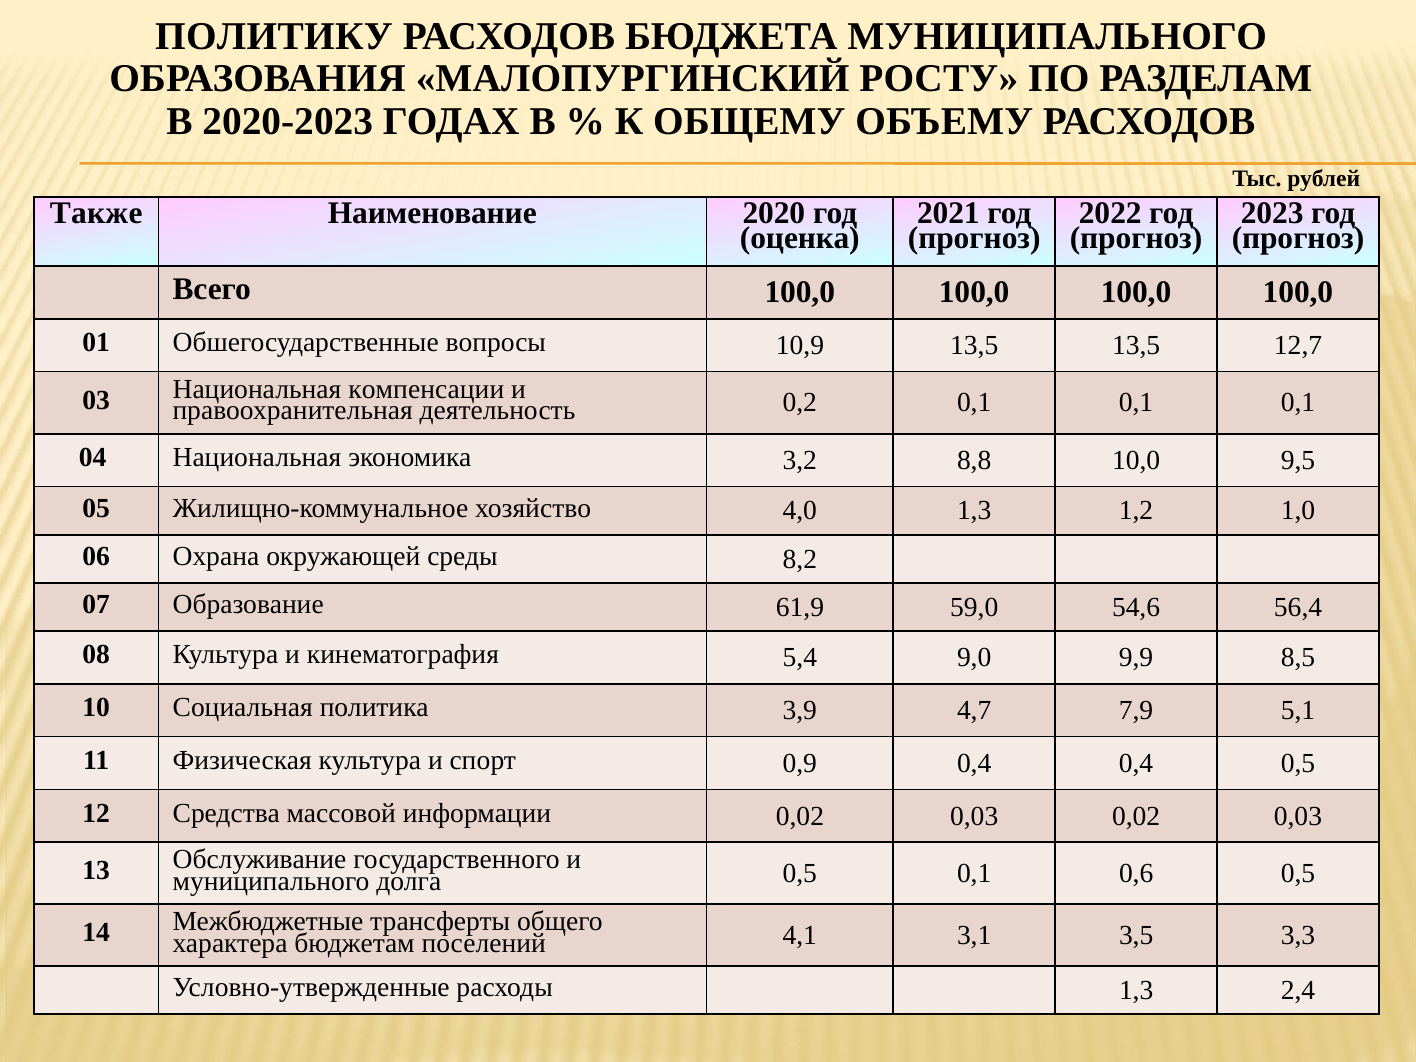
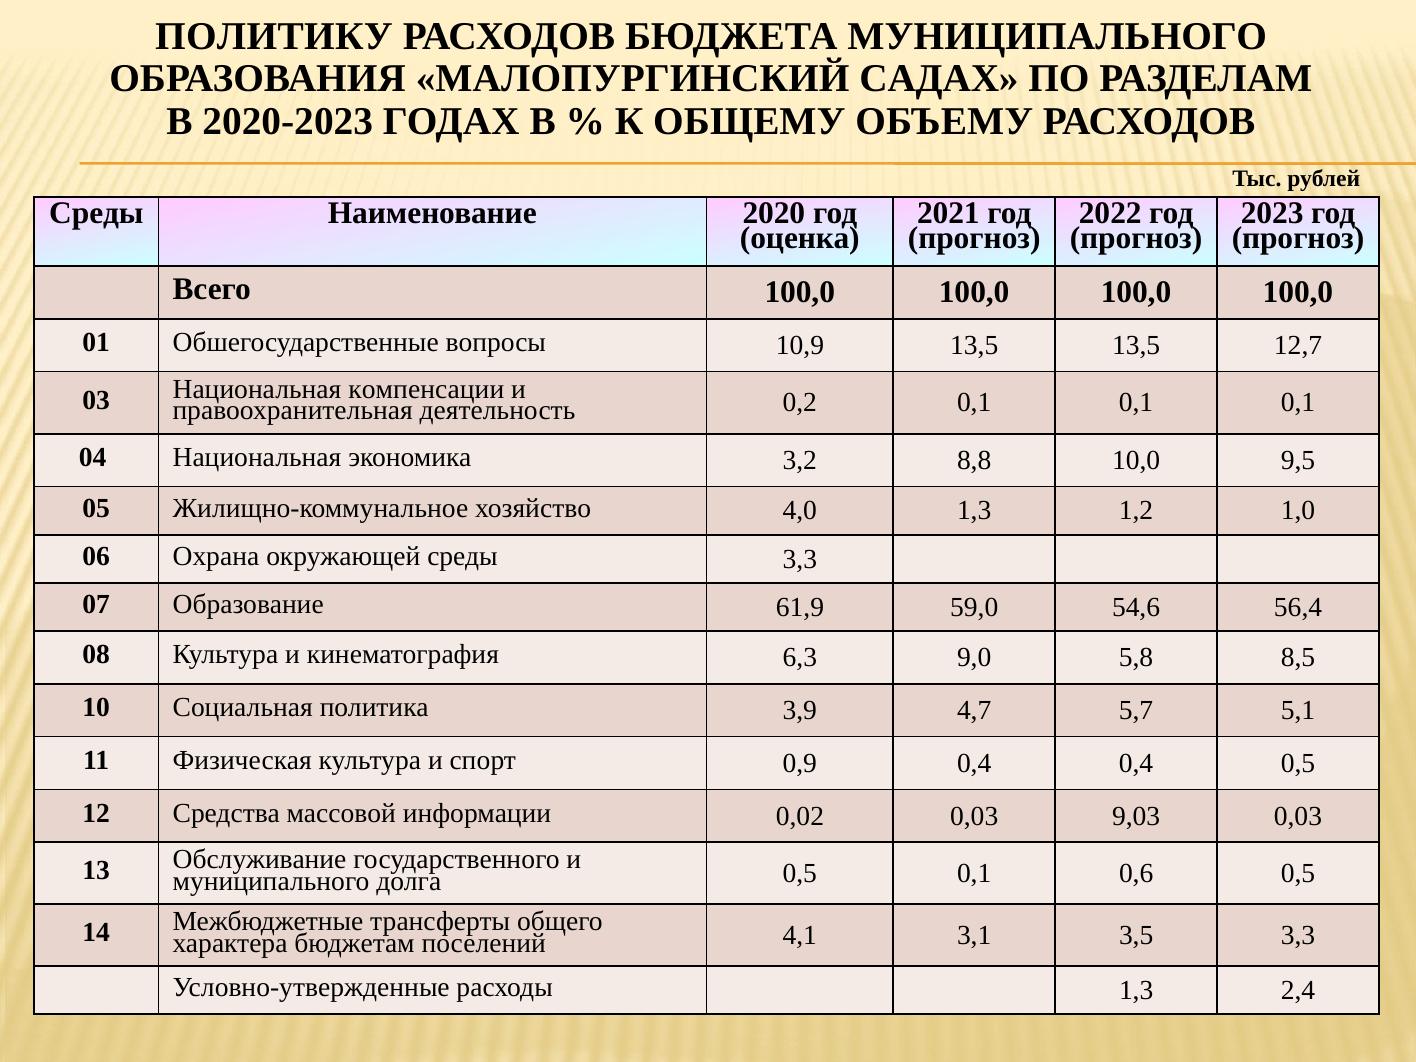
РОСТУ: РОСТУ -> САДАХ
Также at (96, 214): Также -> Среды
среды 8,2: 8,2 -> 3,3
5,4: 5,4 -> 6,3
9,9: 9,9 -> 5,8
7,9: 7,9 -> 5,7
0,03 0,02: 0,02 -> 9,03
